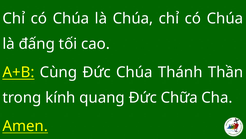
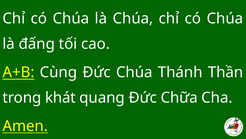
kính: kính -> khát
